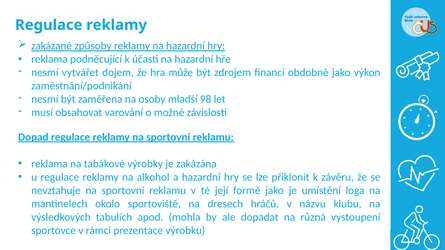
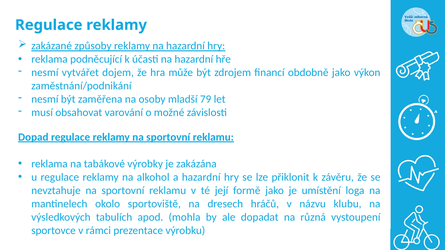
98: 98 -> 79
